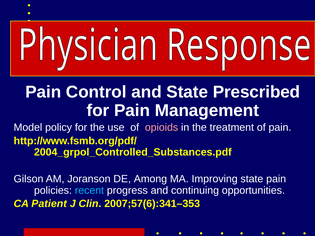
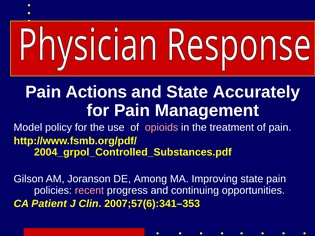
Control: Control -> Actions
Prescribed: Prescribed -> Accurately
recent colour: light blue -> pink
